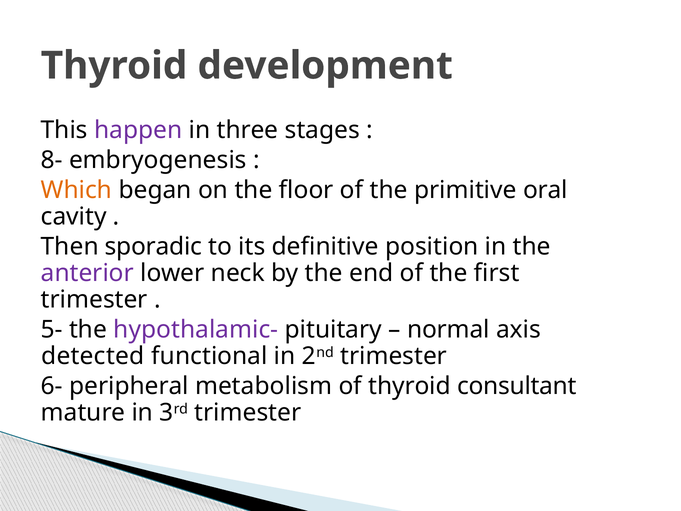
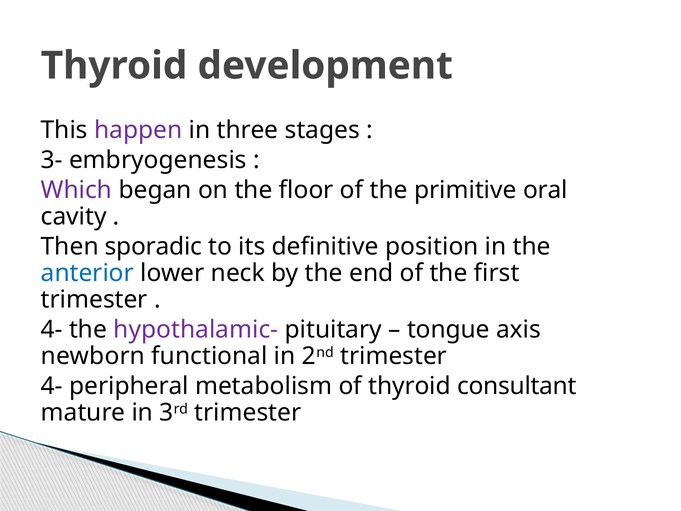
8-: 8- -> 3-
Which colour: orange -> purple
anterior colour: purple -> blue
5- at (52, 329): 5- -> 4-
normal: normal -> tongue
detected: detected -> newborn
6- at (52, 386): 6- -> 4-
